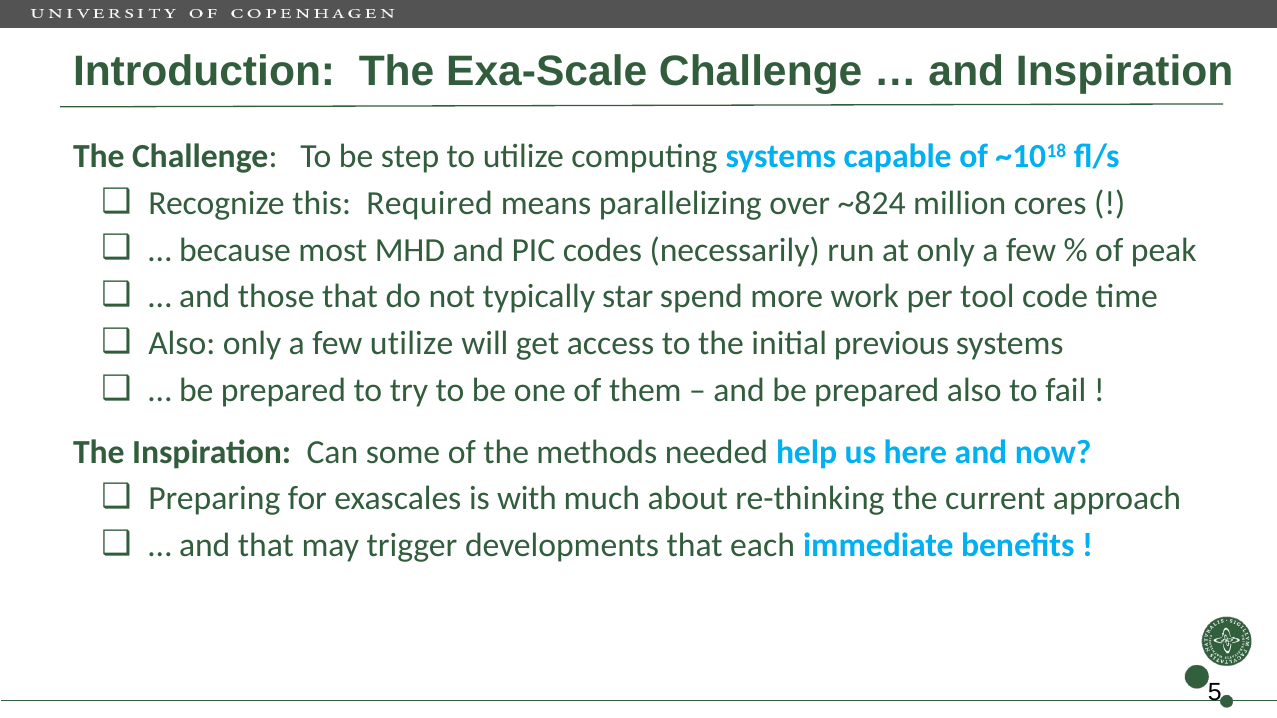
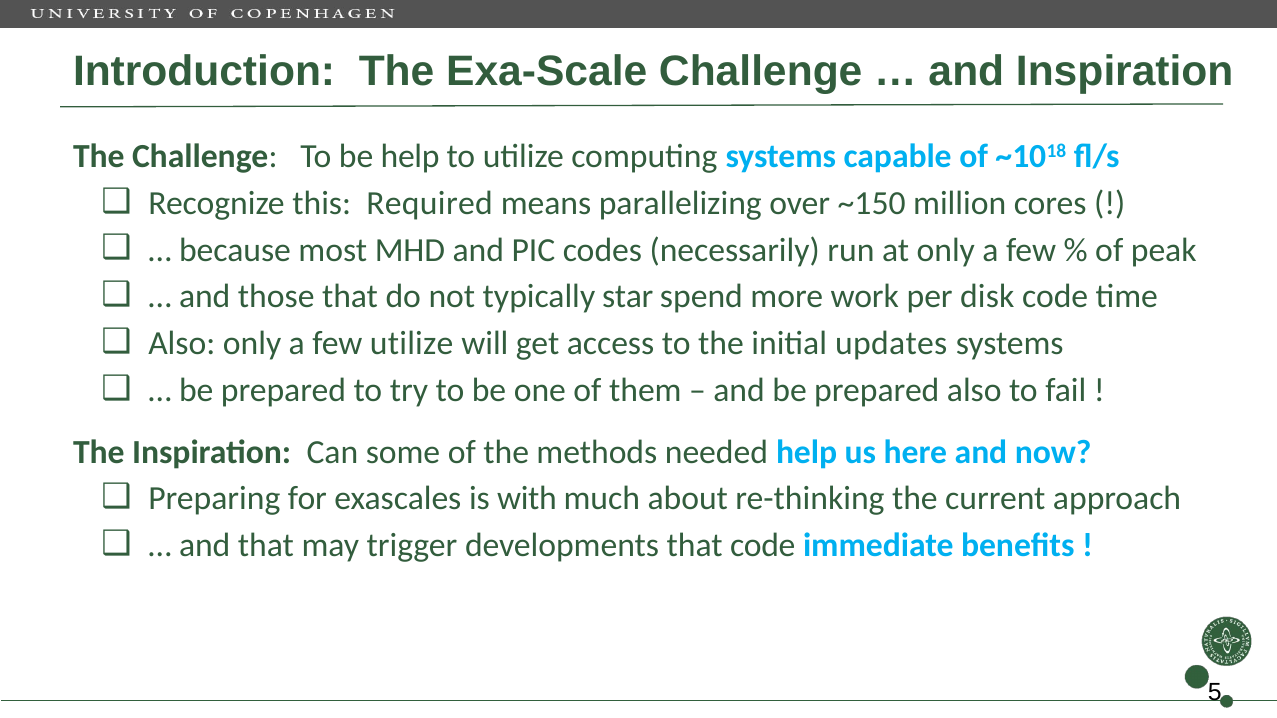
be step: step -> help
~824: ~824 -> ~150
tool: tool -> disk
previous: previous -> updates
that each: each -> code
